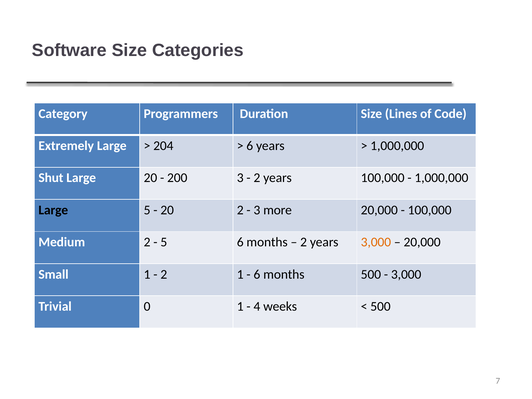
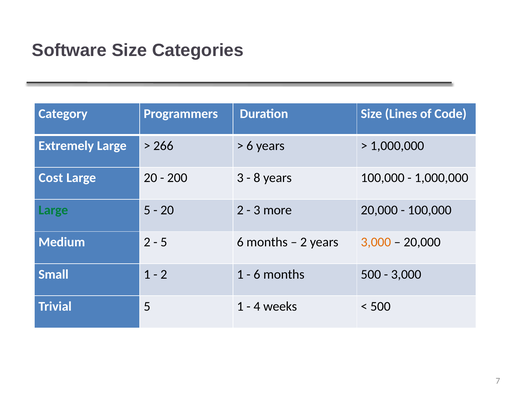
204: 204 -> 266
Shut: Shut -> Cost
2 at (257, 178): 2 -> 8
Large at (53, 210) colour: black -> green
Trivial 0: 0 -> 5
